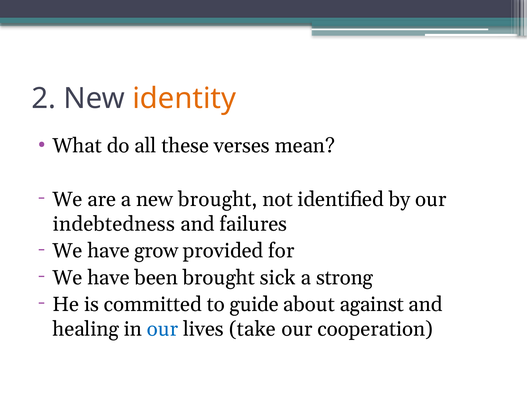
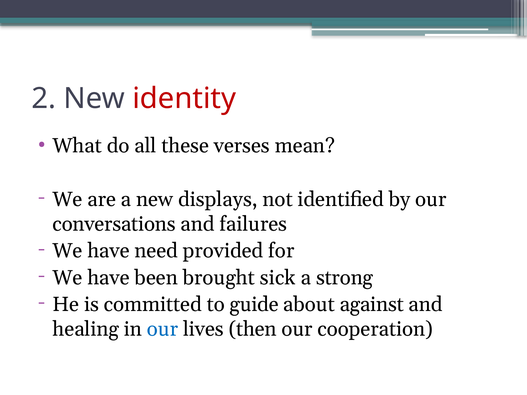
identity colour: orange -> red
new brought: brought -> displays
indebtedness: indebtedness -> conversations
grow: grow -> need
take: take -> then
